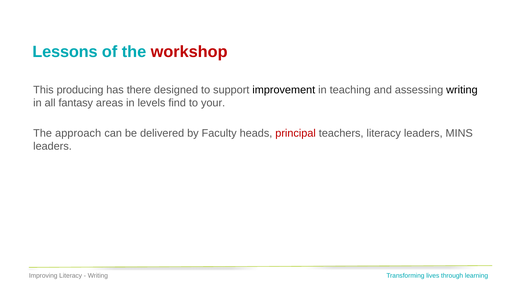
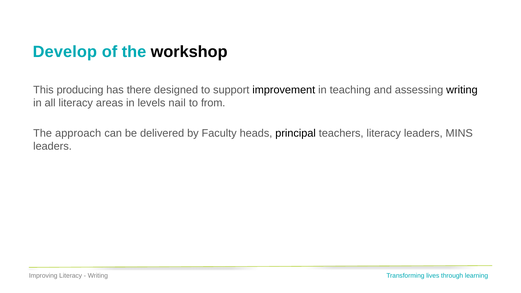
Lessons: Lessons -> Develop
workshop colour: red -> black
all fantasy: fantasy -> literacy
find: find -> nail
your: your -> from
principal colour: red -> black
